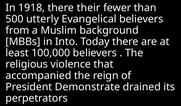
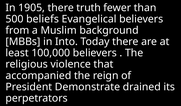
1918: 1918 -> 1905
their: their -> truth
utterly: utterly -> beliefs
